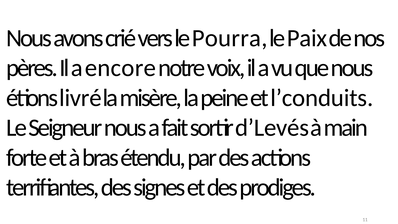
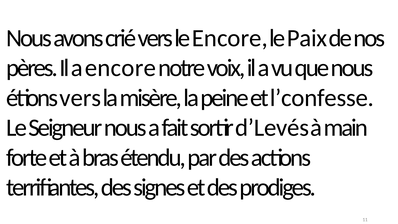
le Pourra: Pourra -> Encore
étions livré: livré -> vers
l’conduits: l’conduits -> l’confesse
